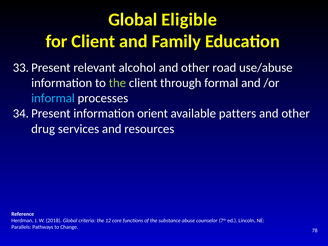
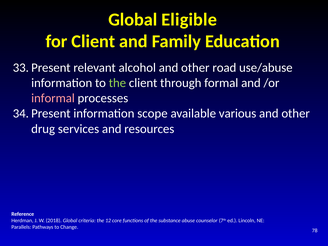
informal colour: light blue -> pink
orient: orient -> scope
patters: patters -> various
